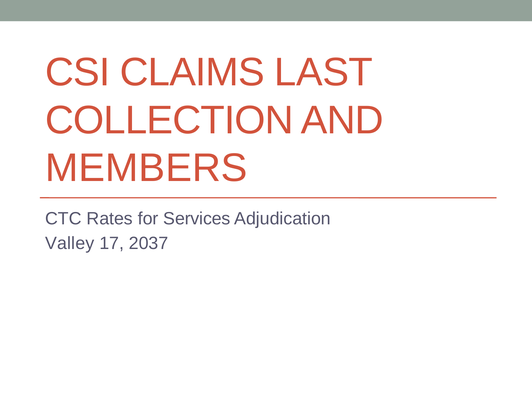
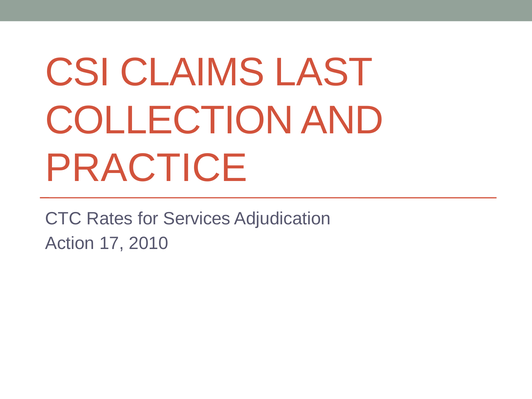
MEMBERS: MEMBERS -> PRACTICE
Valley: Valley -> Action
2037: 2037 -> 2010
